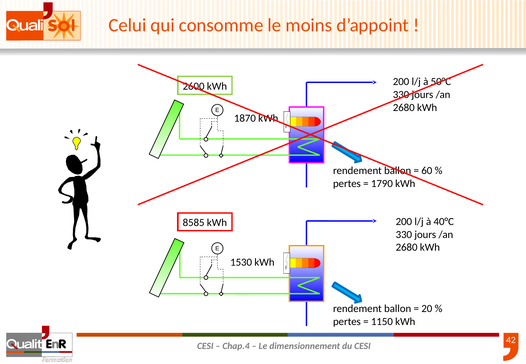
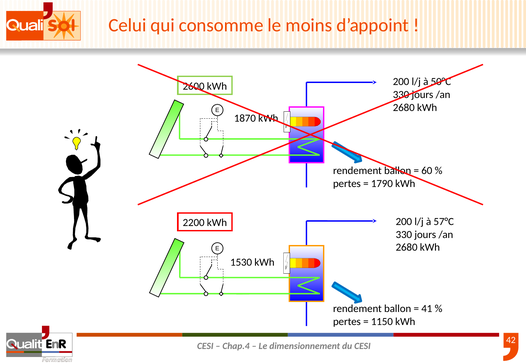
8585: 8585 -> 2200
40°C: 40°C -> 57°C
20: 20 -> 41
